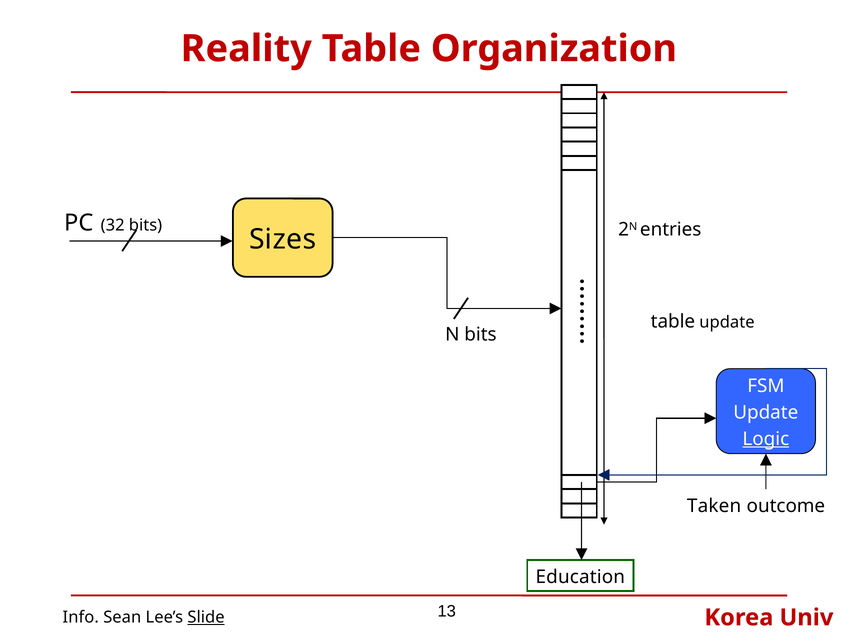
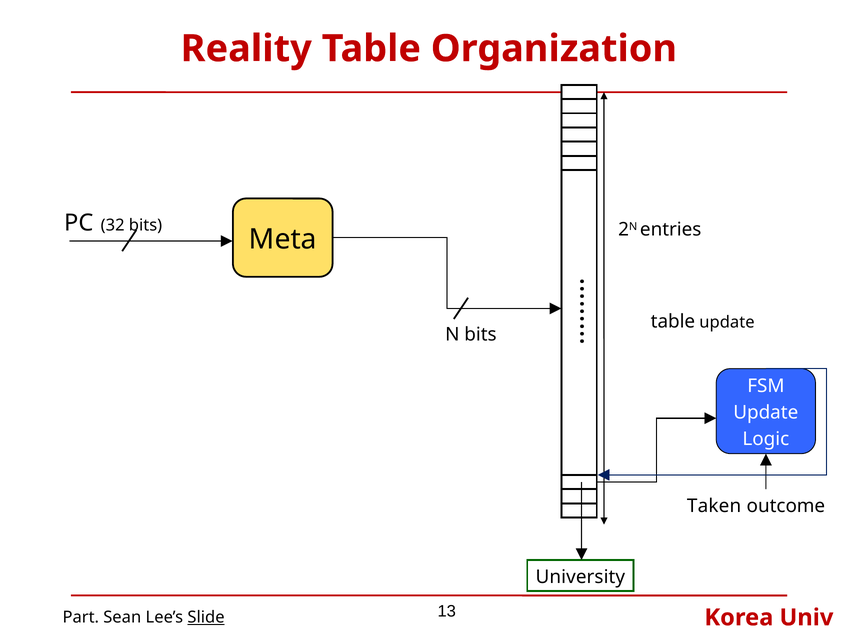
Sizes: Sizes -> Meta
Logic underline: present -> none
Education: Education -> University
Info: Info -> Part
